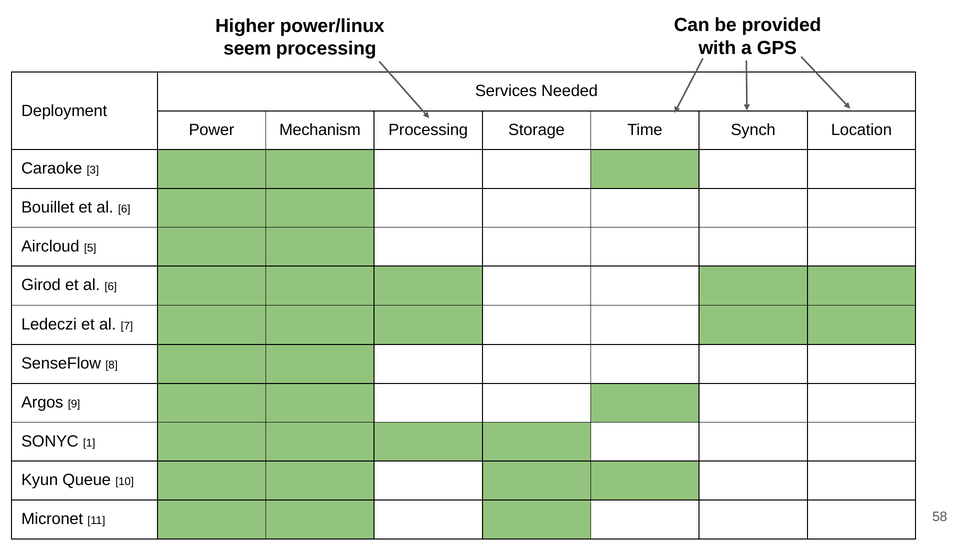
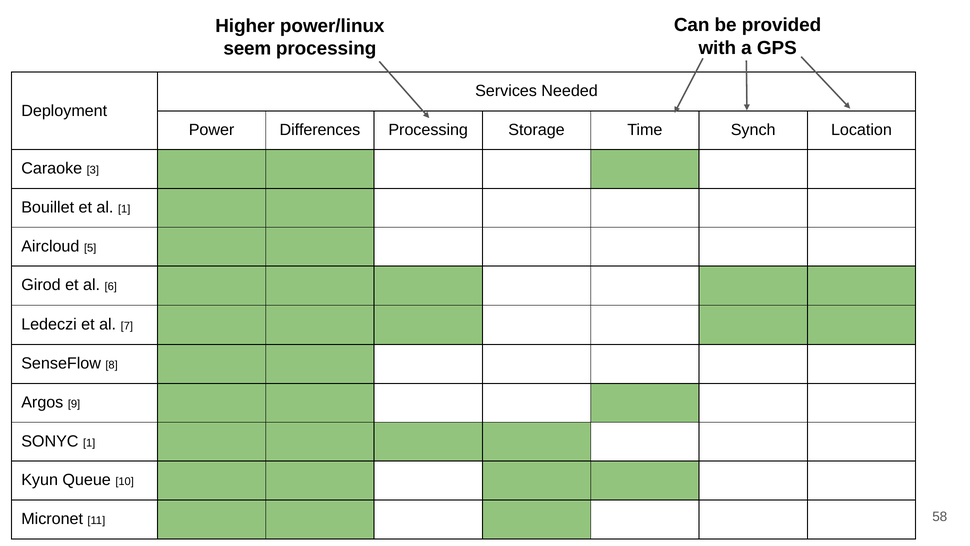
Mechanism: Mechanism -> Differences
Bouillet et al 6: 6 -> 1
